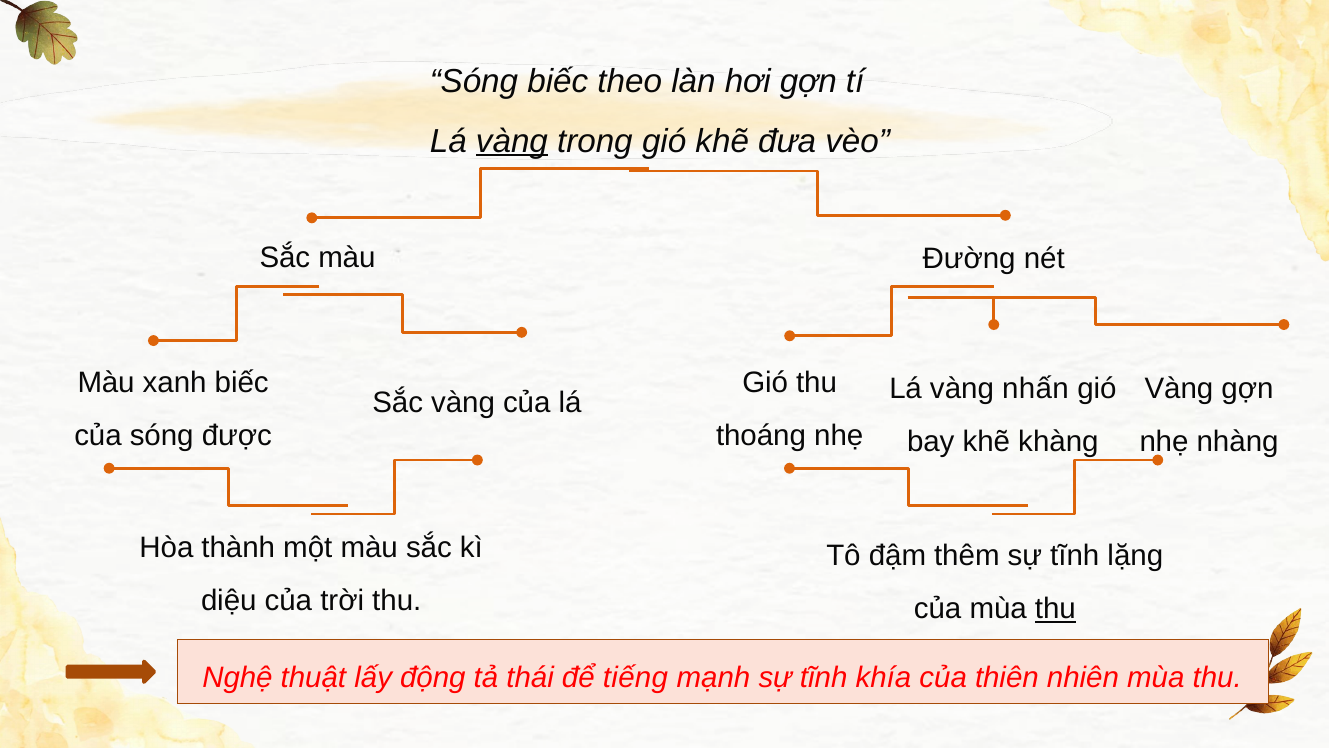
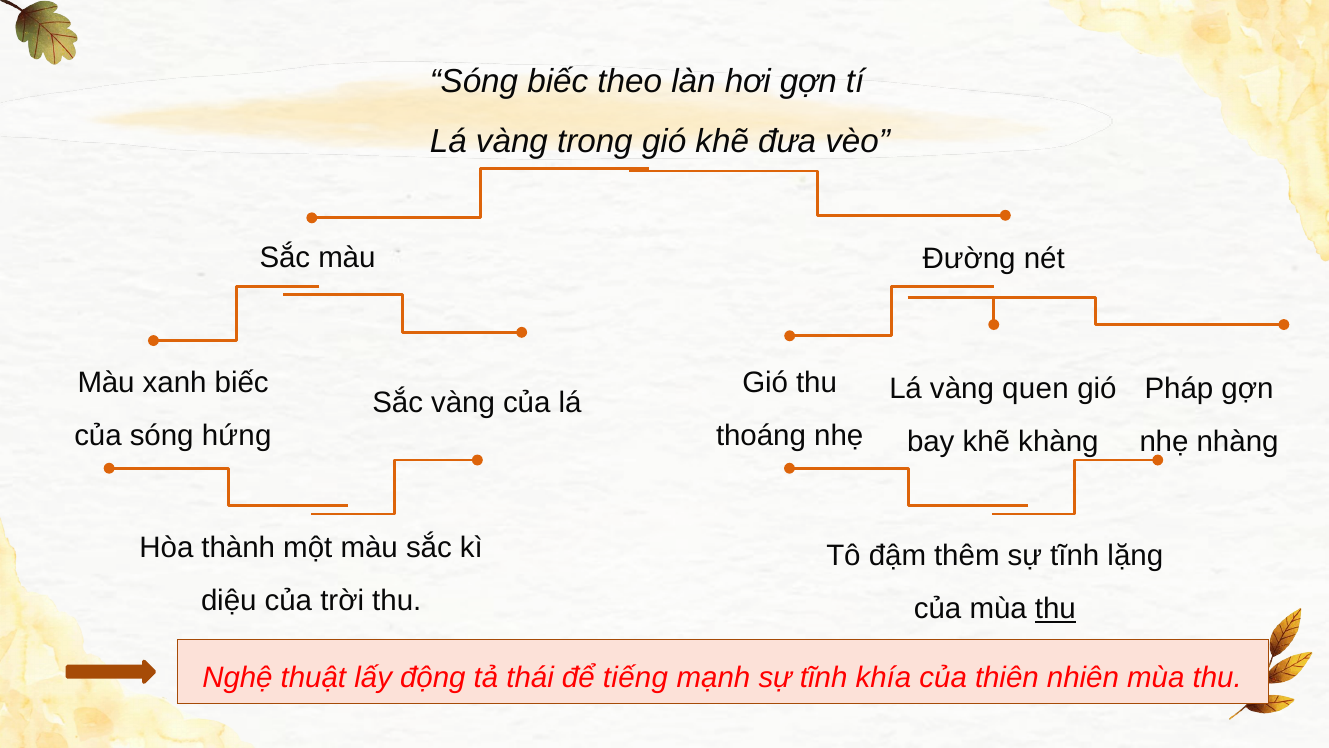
vàng at (512, 141) underline: present -> none
nhấn: nhấn -> quen
Vàng at (1179, 388): Vàng -> Pháp
được: được -> hứng
